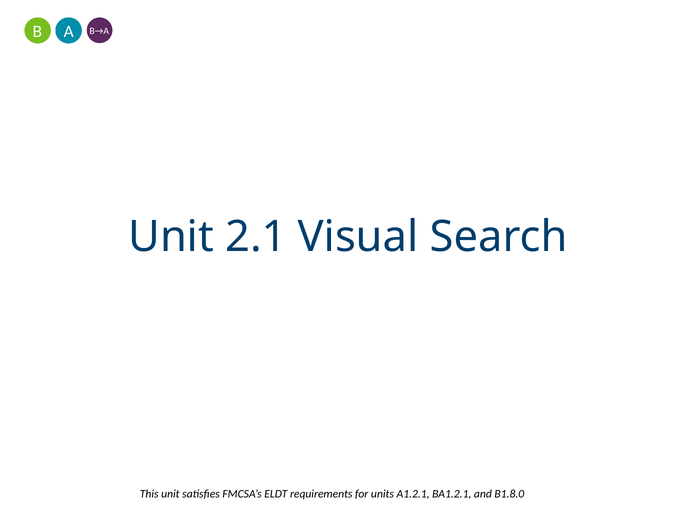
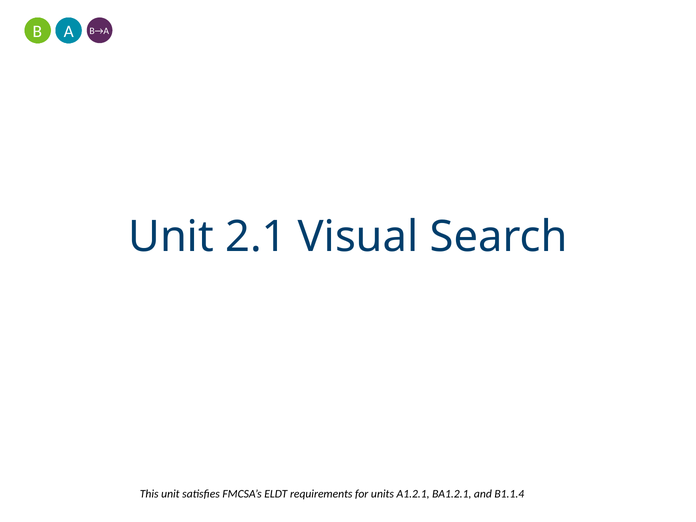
B1.8.0: B1.8.0 -> B1.1.4
